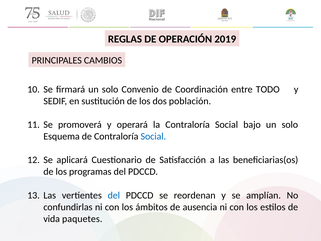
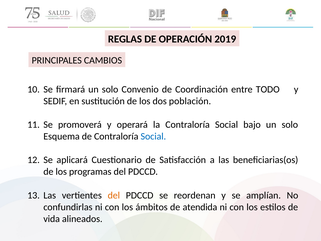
del at (114, 195) colour: blue -> orange
ausencia: ausencia -> atendida
paquetes: paquetes -> alineados
